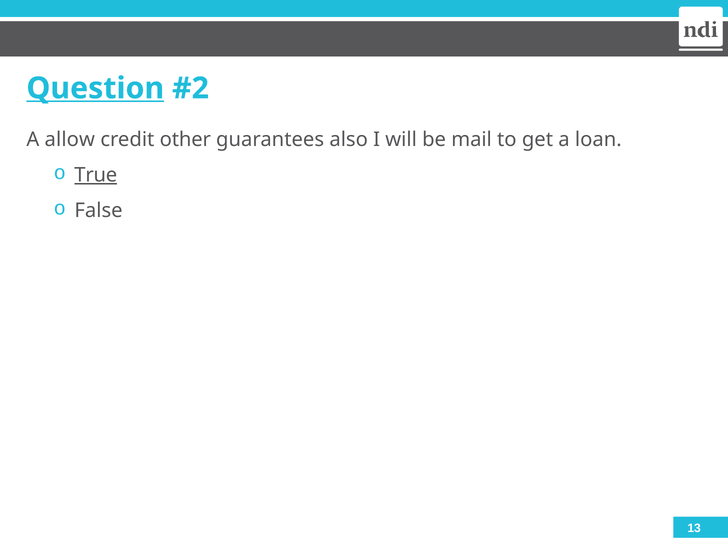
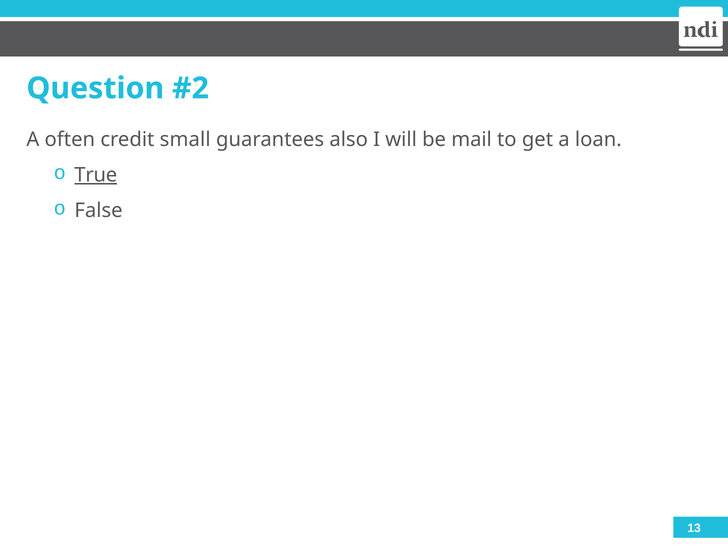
Question underline: present -> none
allow: allow -> often
other: other -> small
